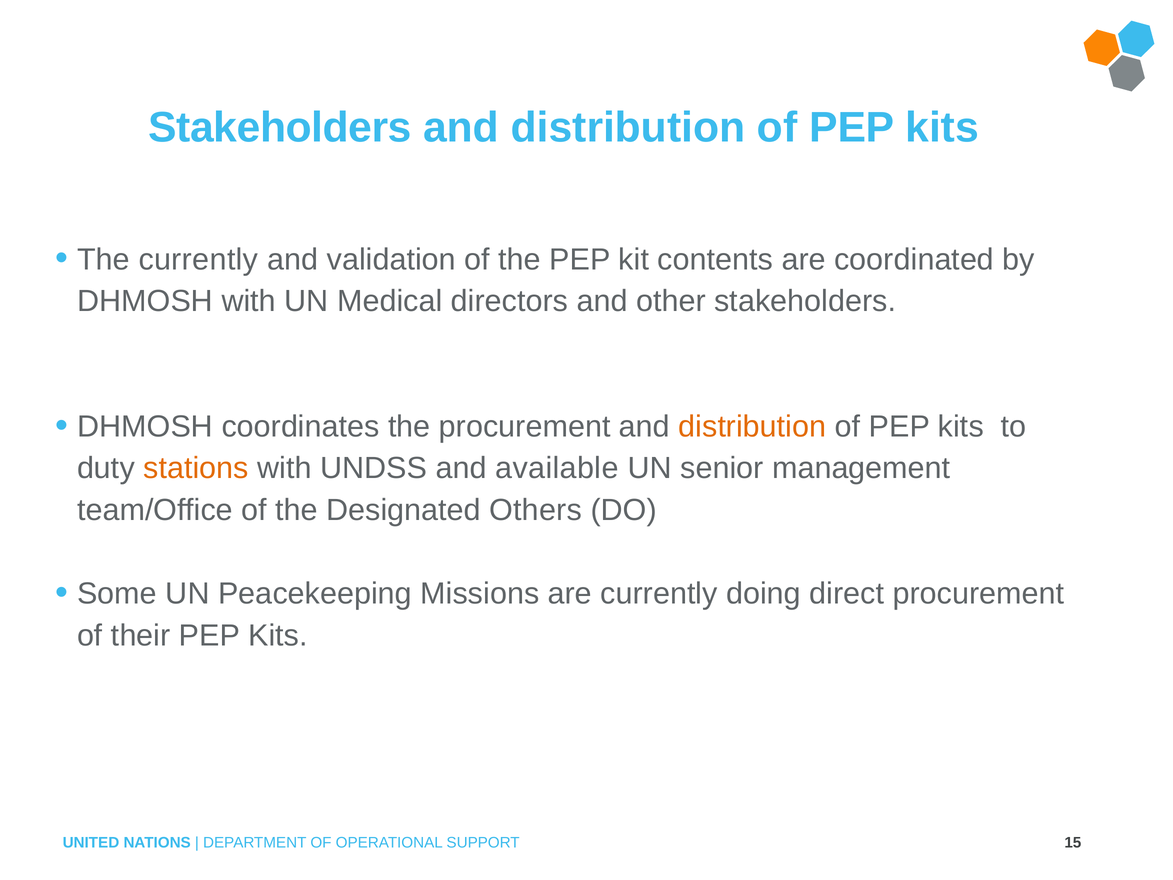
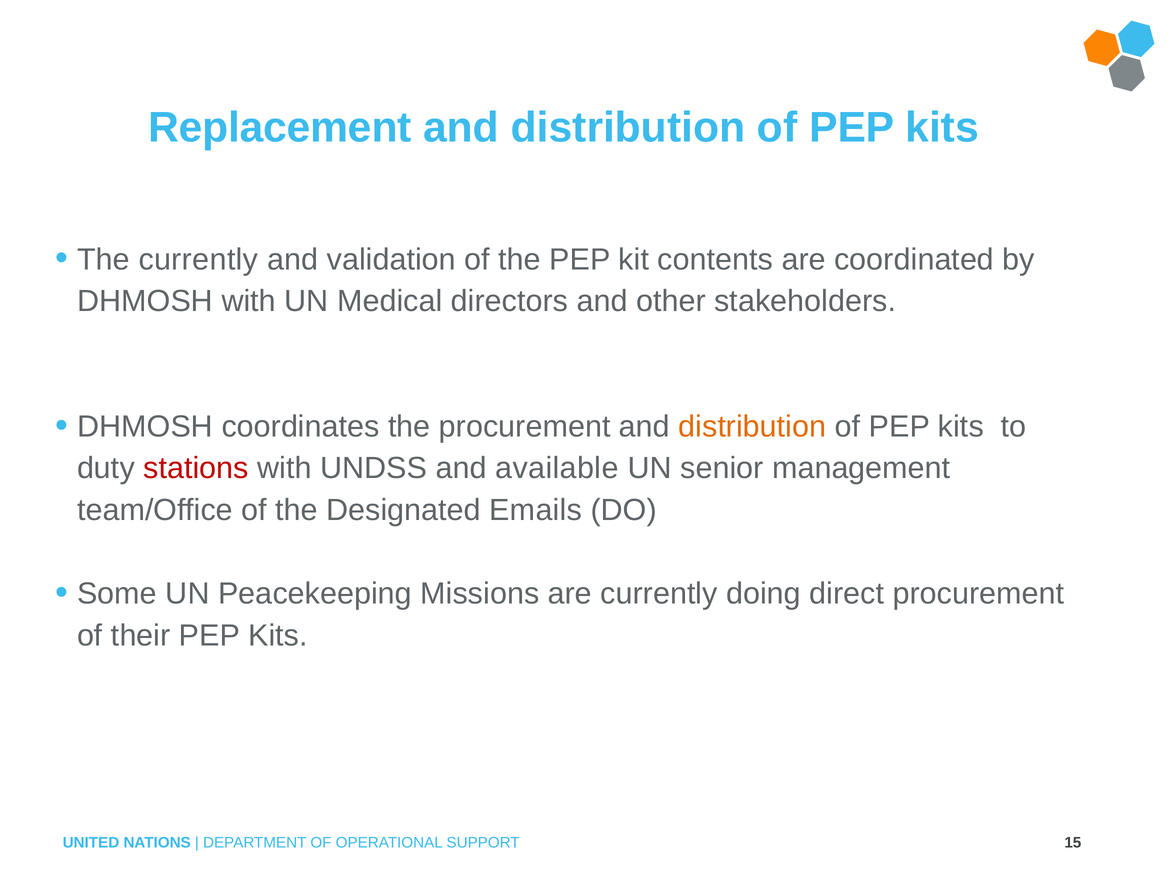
Stakeholders at (280, 127): Stakeholders -> Replacement
stations colour: orange -> red
Others: Others -> Emails
